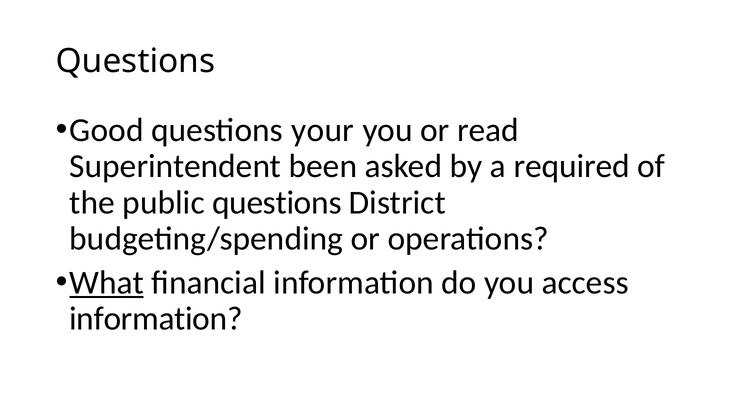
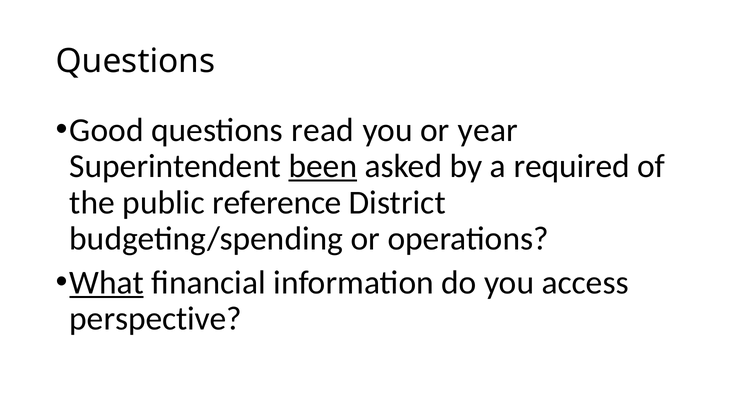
your: your -> read
read: read -> year
been underline: none -> present
public questions: questions -> reference
information at (156, 319): information -> perspective
